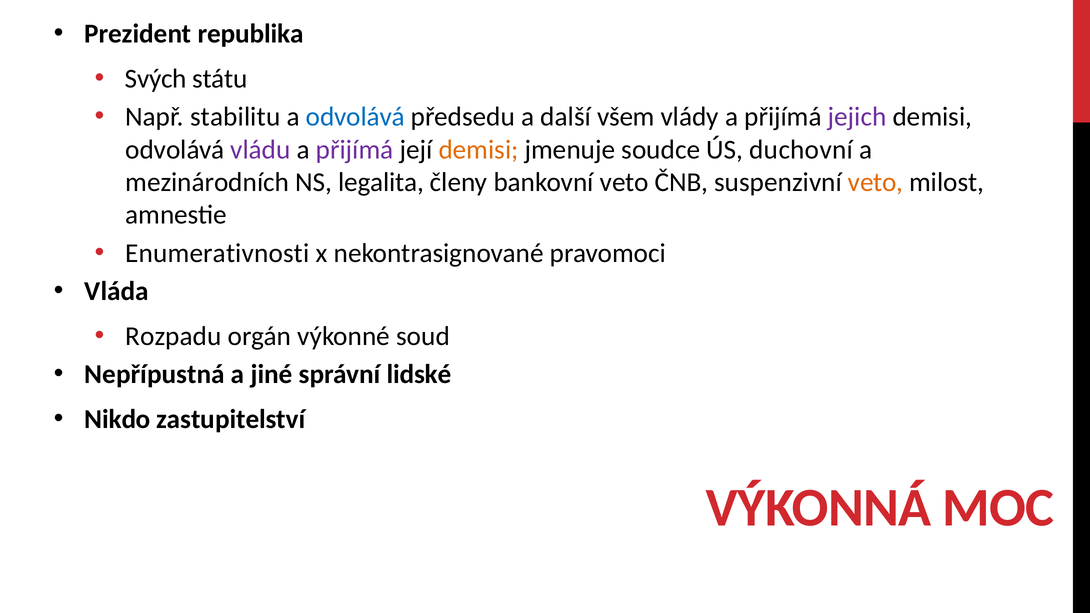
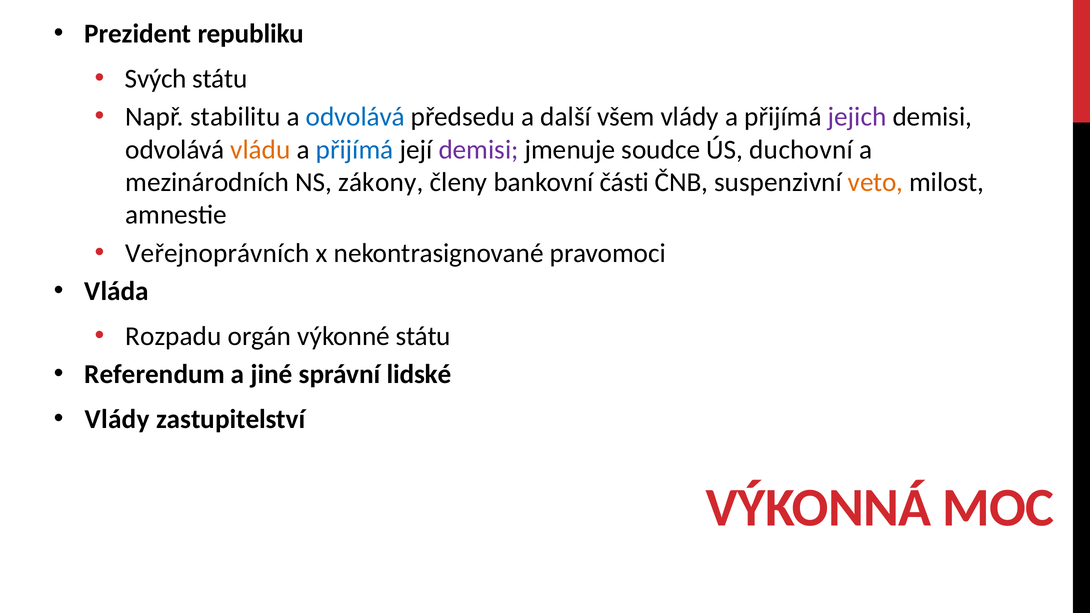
republika: republika -> republiku
vládu colour: purple -> orange
přijímá at (355, 150) colour: purple -> blue
demisi at (479, 150) colour: orange -> purple
legalita: legalita -> zákony
bankovní veto: veto -> části
Enumerativnosti: Enumerativnosti -> Veřejnoprávních
výkonné soud: soud -> státu
Nepřípustná: Nepřípustná -> Referendum
Nikdo at (118, 419): Nikdo -> Vlády
